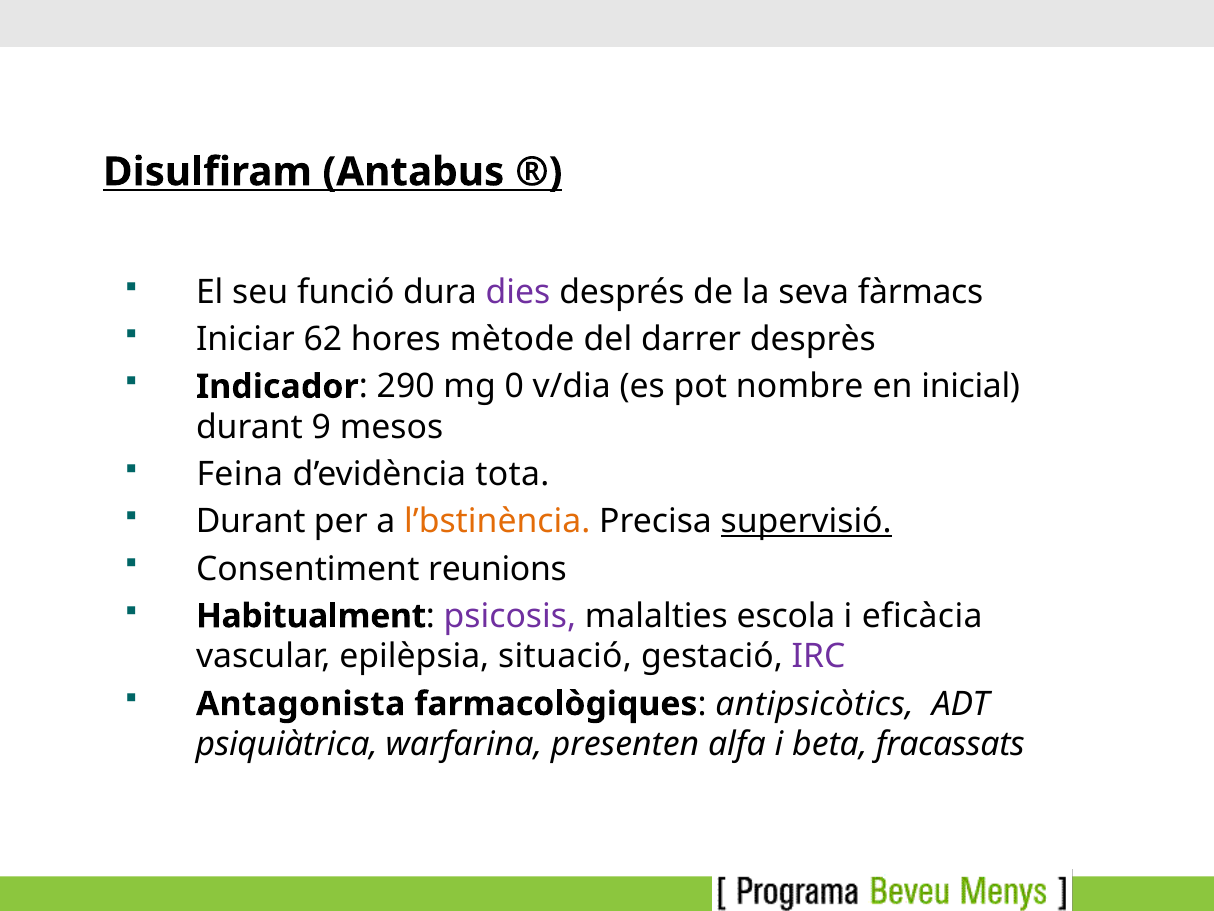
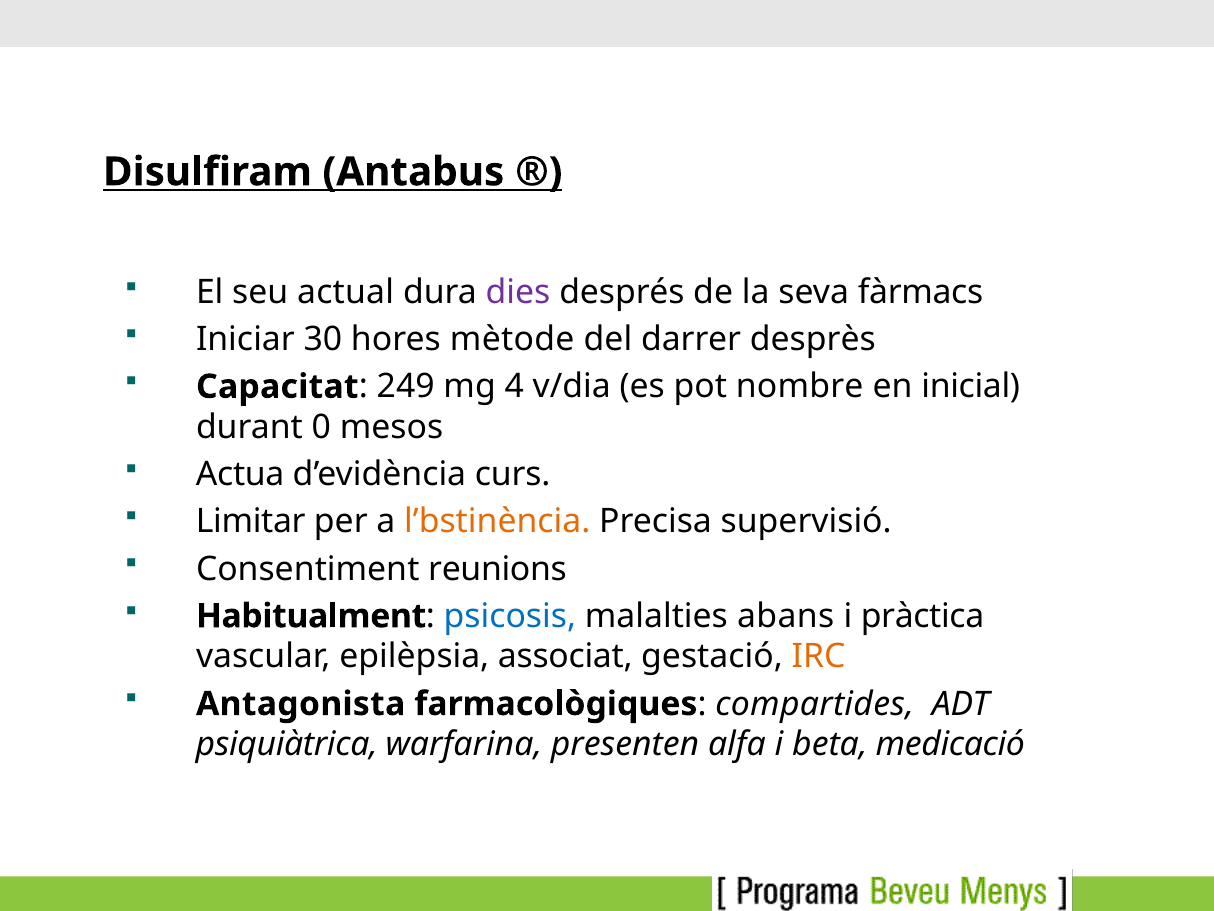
funció: funció -> actual
62: 62 -> 30
Indicador: Indicador -> Capacitat
290: 290 -> 249
0: 0 -> 4
9: 9 -> 0
Feina: Feina -> Actua
tota: tota -> curs
Durant at (251, 521): Durant -> Limitar
supervisió underline: present -> none
psicosis colour: purple -> blue
escola: escola -> abans
eficàcia: eficàcia -> pràctica
situació: situació -> associat
IRC colour: purple -> orange
antipsicòtics: antipsicòtics -> compartides
fracassats: fracassats -> medicació
